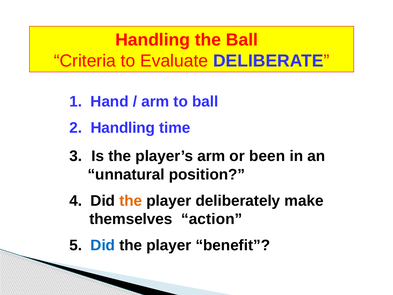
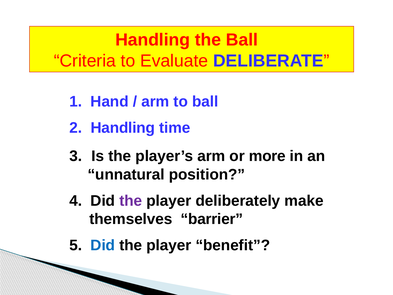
been: been -> more
the at (131, 201) colour: orange -> purple
action: action -> barrier
